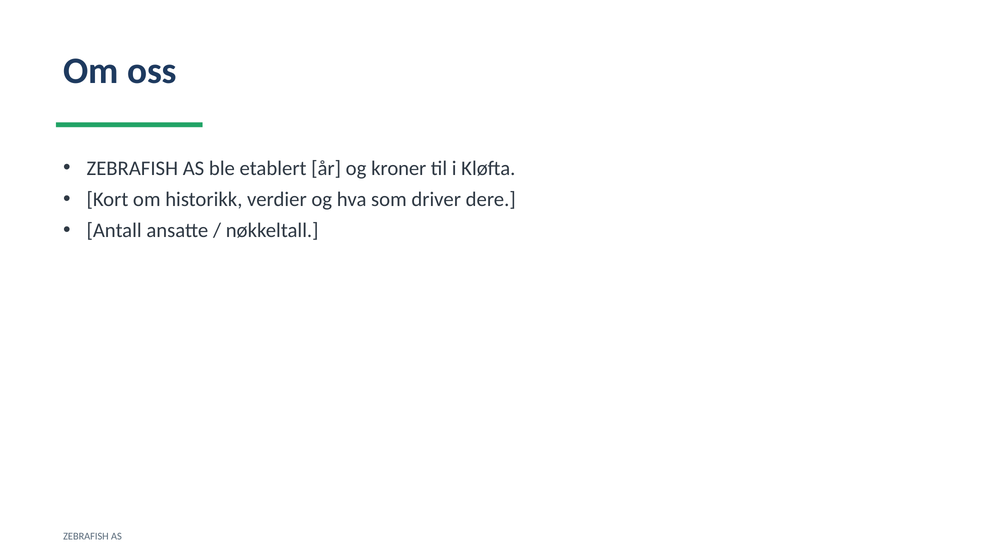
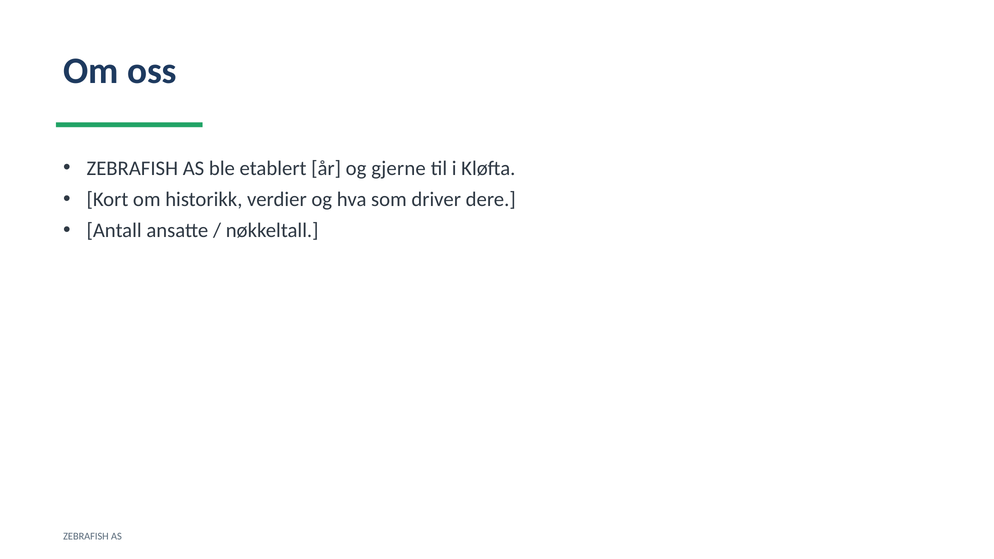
kroner: kroner -> gjerne
